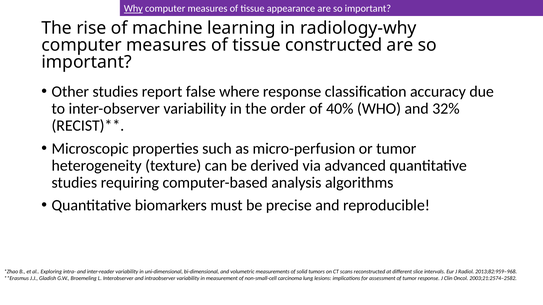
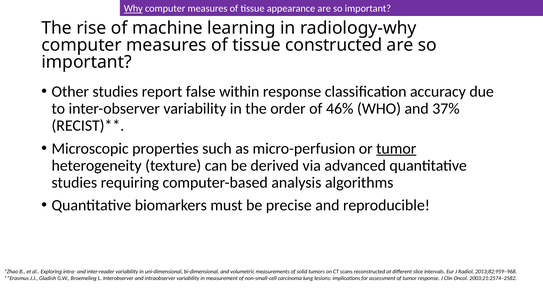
where: where -> within
40%: 40% -> 46%
32%: 32% -> 37%
tumor at (396, 149) underline: none -> present
